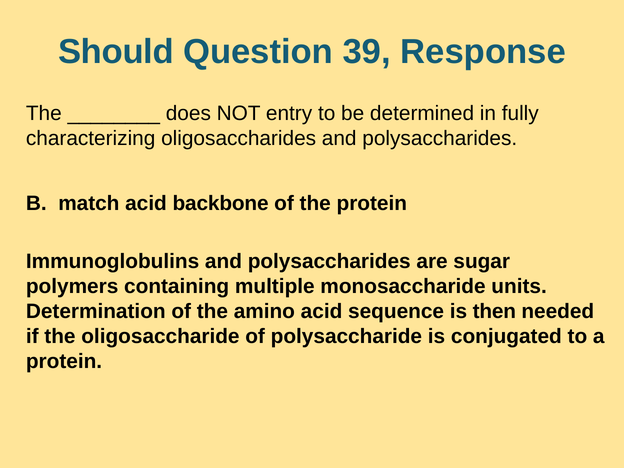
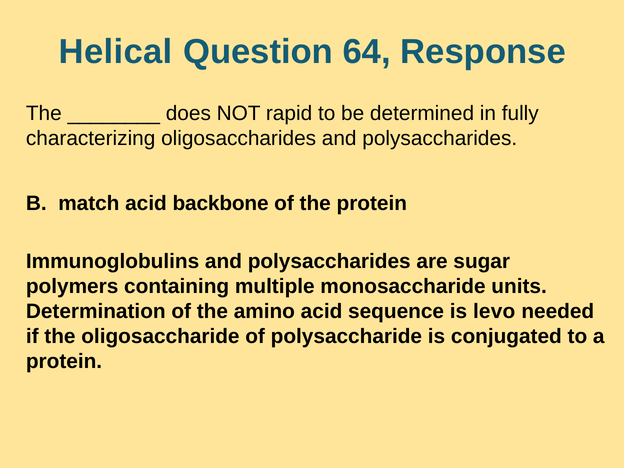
Should: Should -> Helical
39: 39 -> 64
entry: entry -> rapid
then: then -> levo
